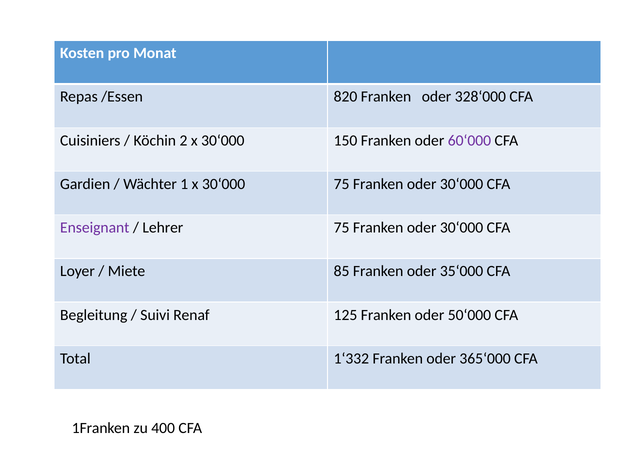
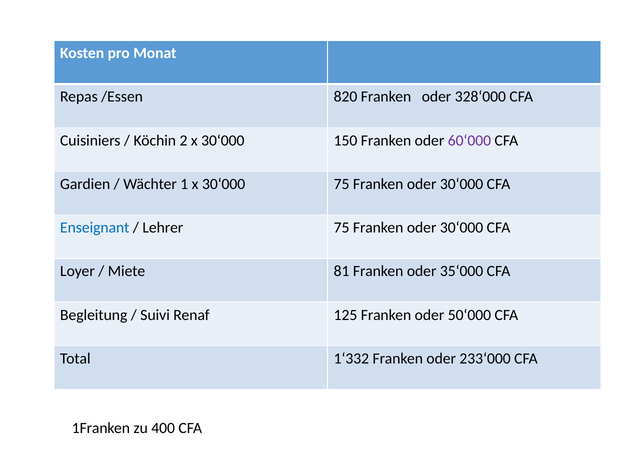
Enseignant colour: purple -> blue
85: 85 -> 81
365‘000: 365‘000 -> 233‘000
